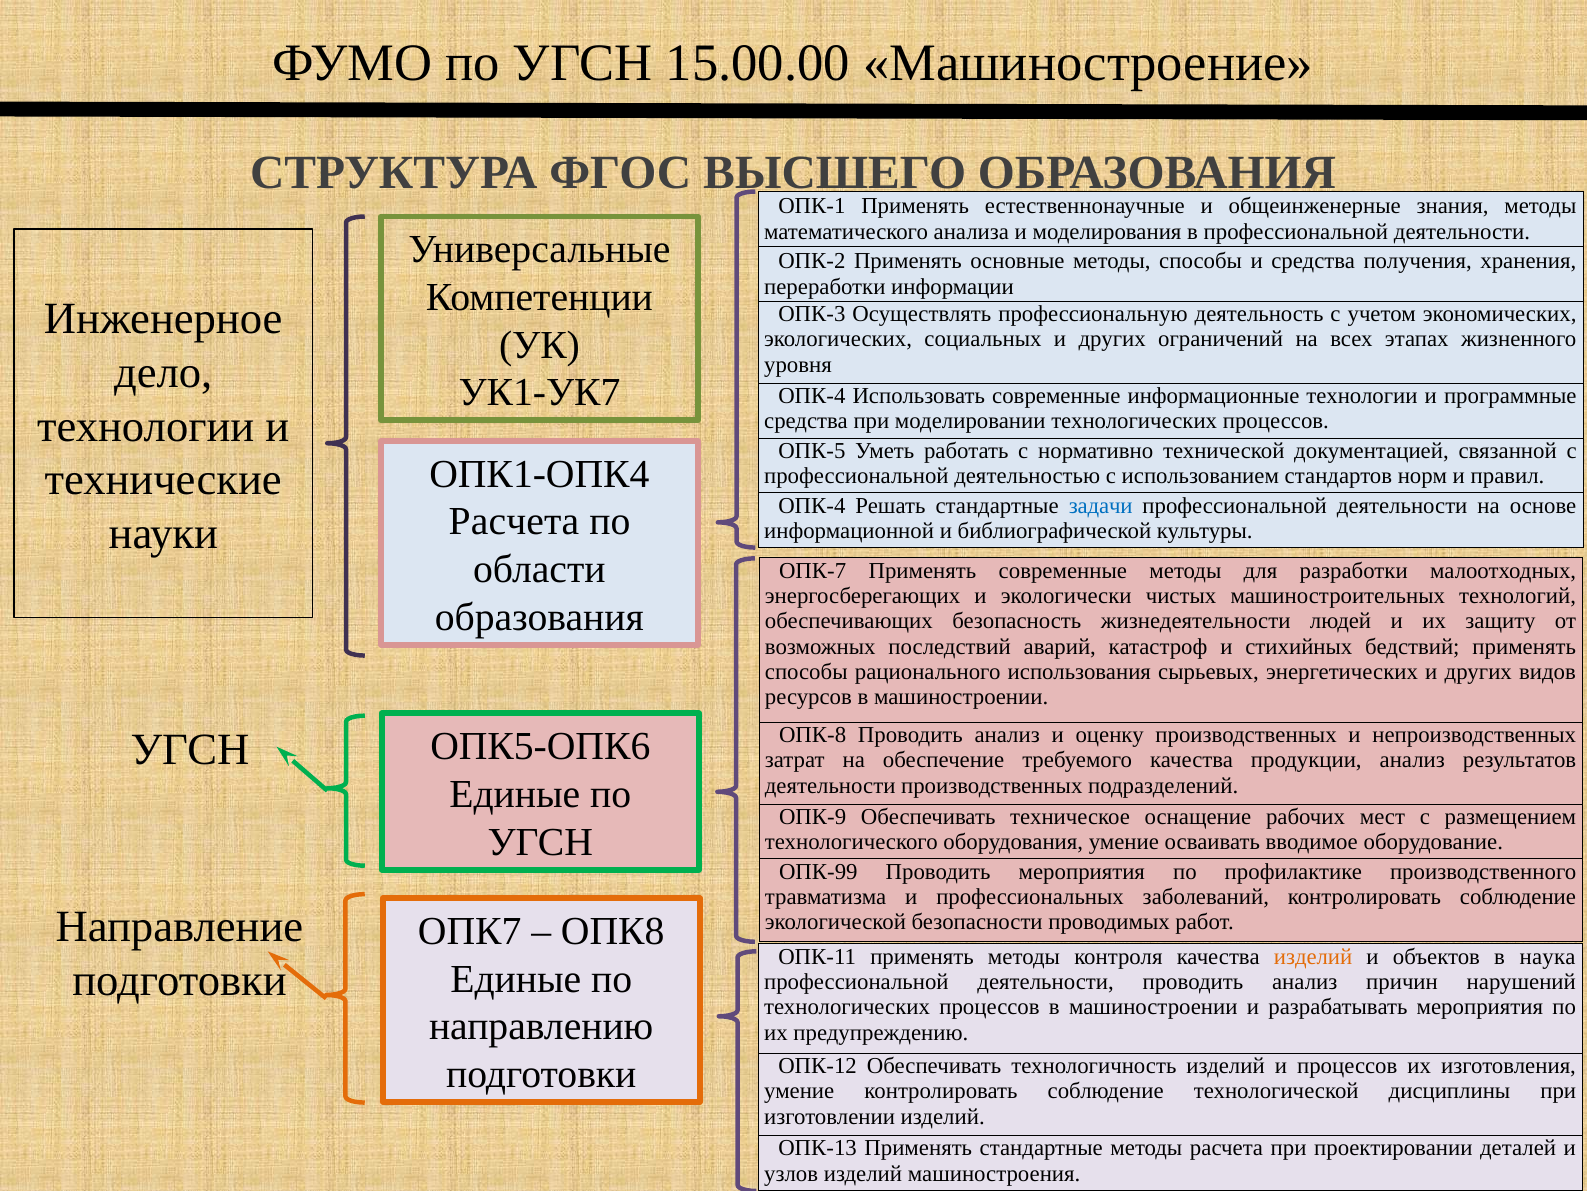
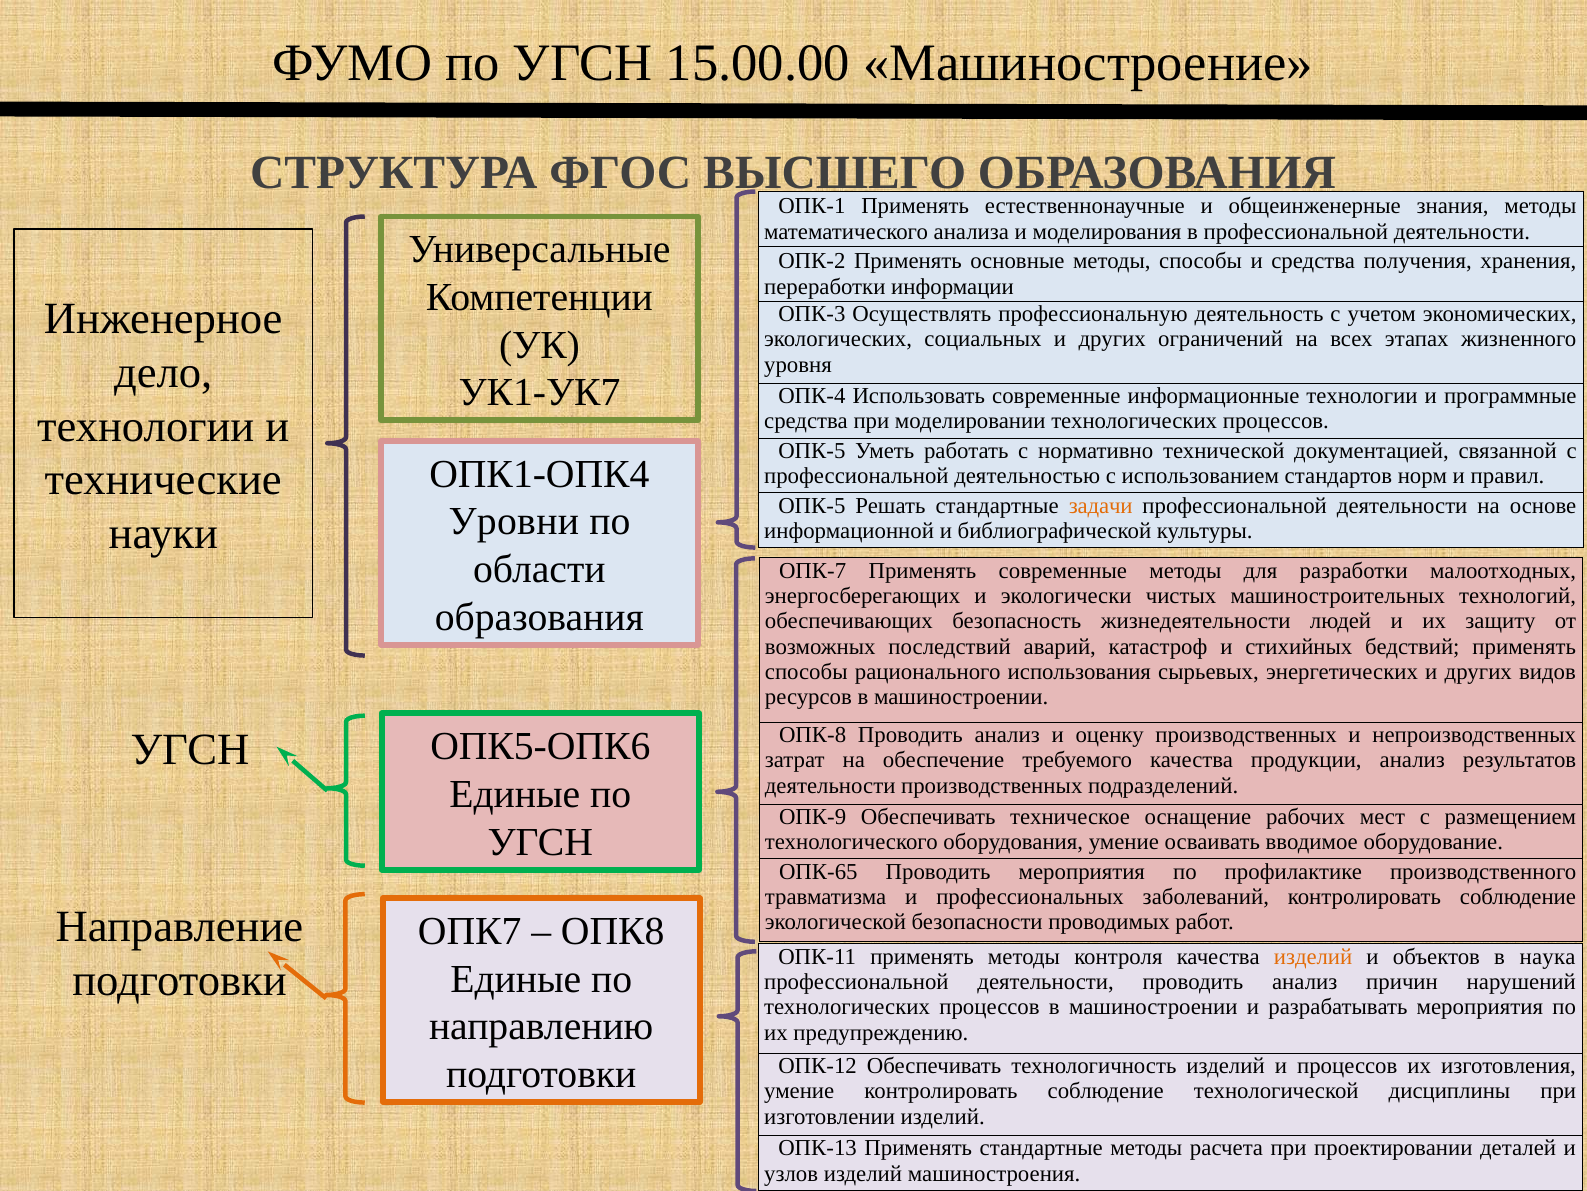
ОПК-4 at (812, 505): ОПК-4 -> ОПК-5
задачи colour: blue -> orange
Расчета at (514, 522): Расчета -> Уровни
ОПК-99: ОПК-99 -> ОПК-65
